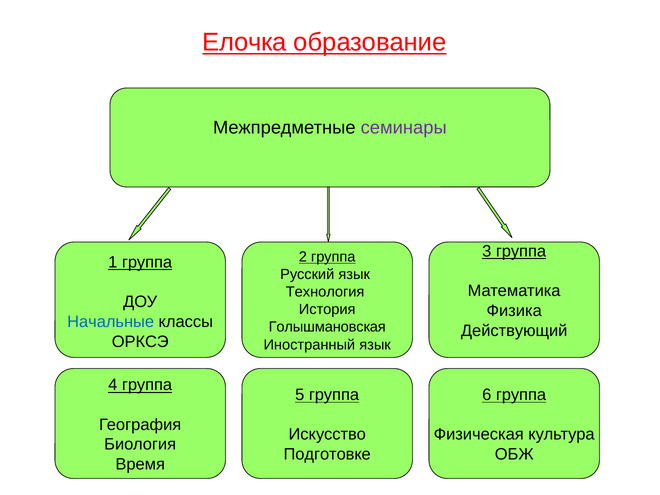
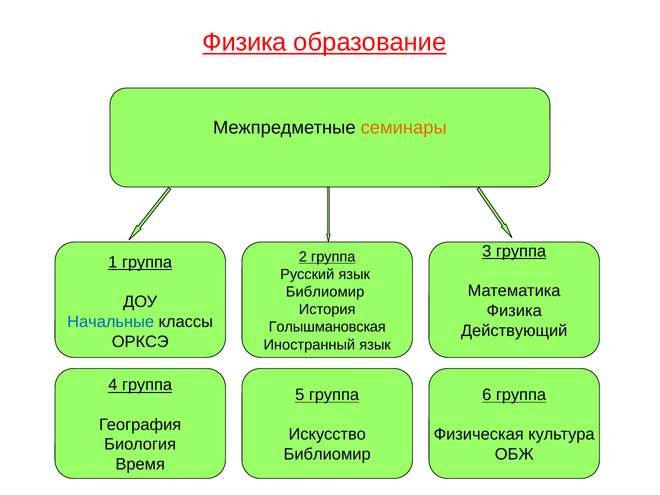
Елочка at (244, 43): Елочка -> Физика
семинары colour: purple -> orange
Технология at (325, 292): Технология -> Библиомир
Подготовке at (327, 454): Подготовке -> Библиомир
